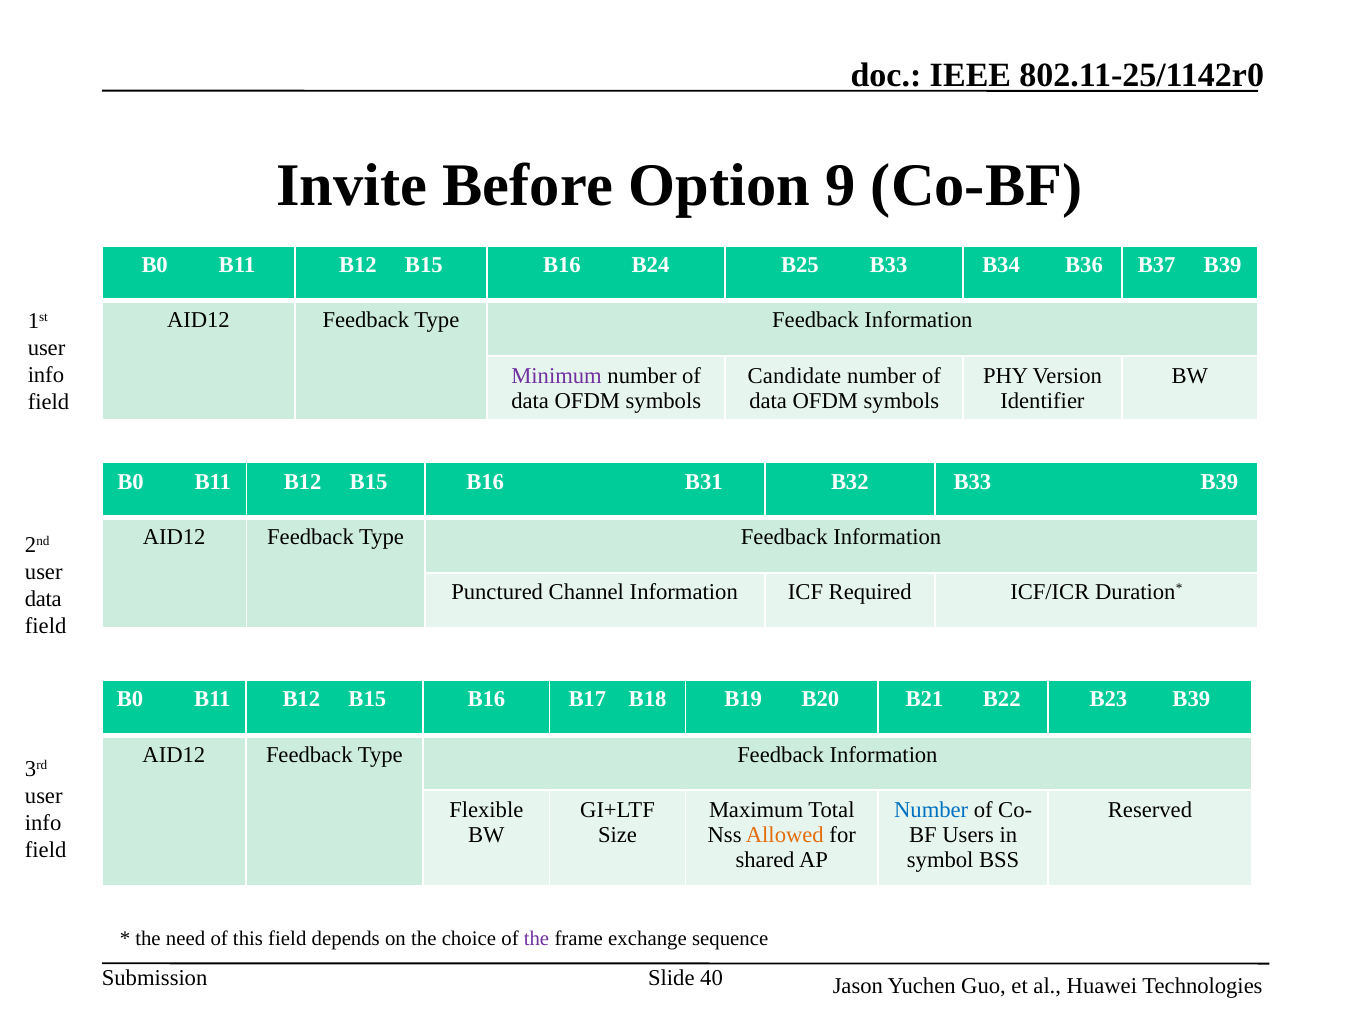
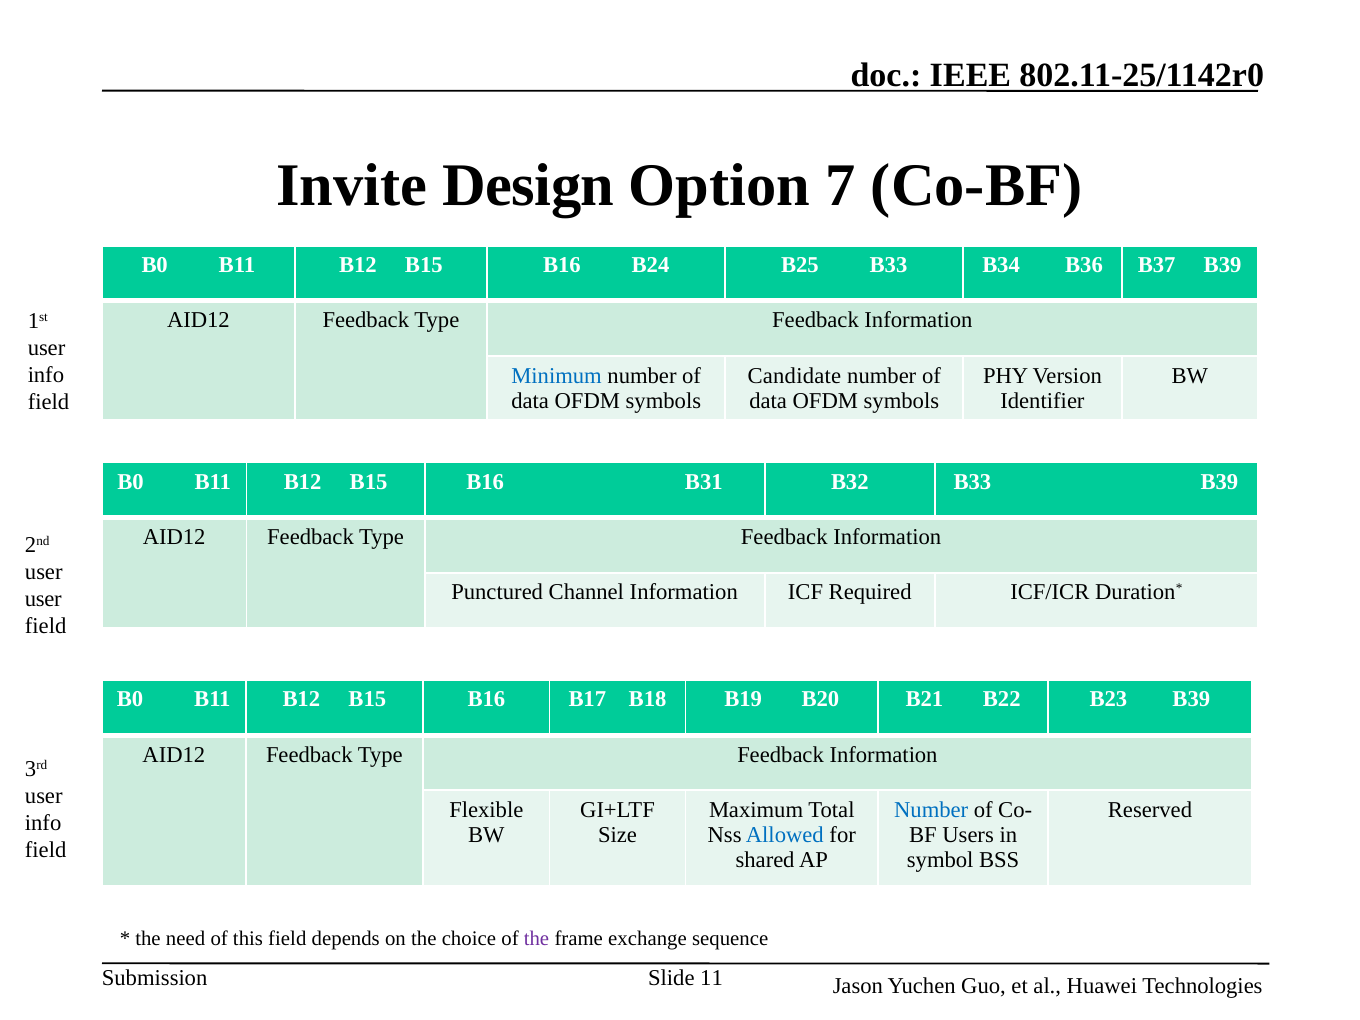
Before: Before -> Design
9: 9 -> 7
Minimum colour: purple -> blue
data at (43, 599): data -> user
Allowed colour: orange -> blue
40: 40 -> 11
